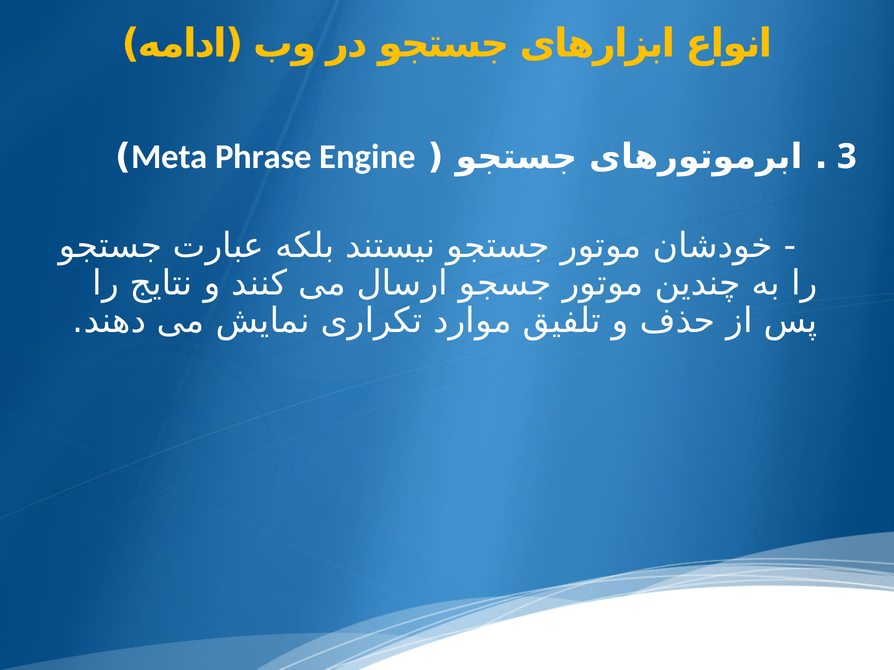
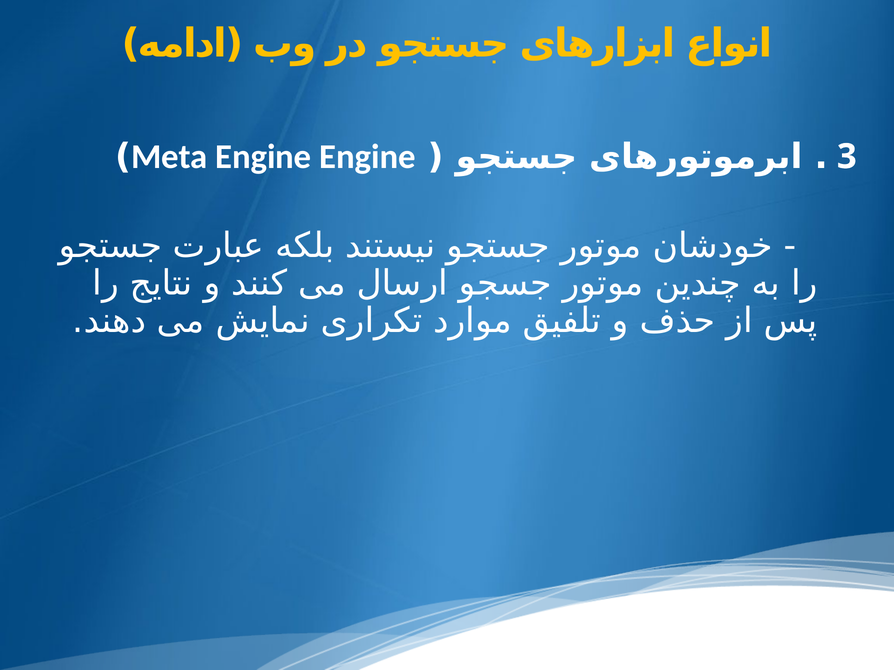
Meta Phrase: Phrase -> Engine
